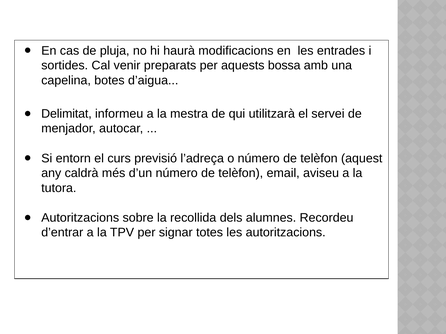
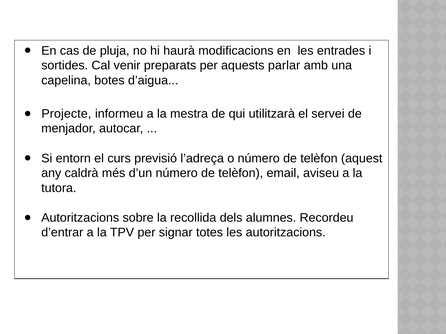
bossa: bossa -> parlar
Delimitat: Delimitat -> Projecte
